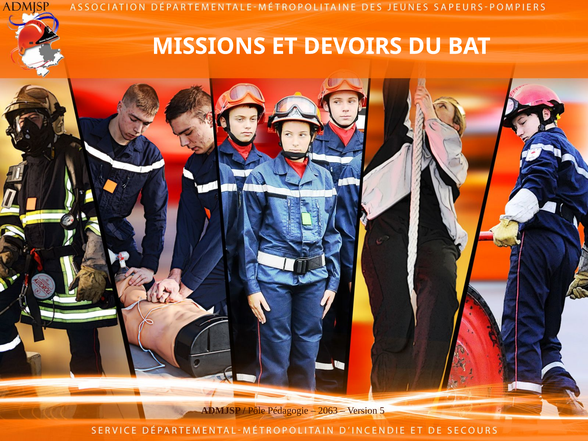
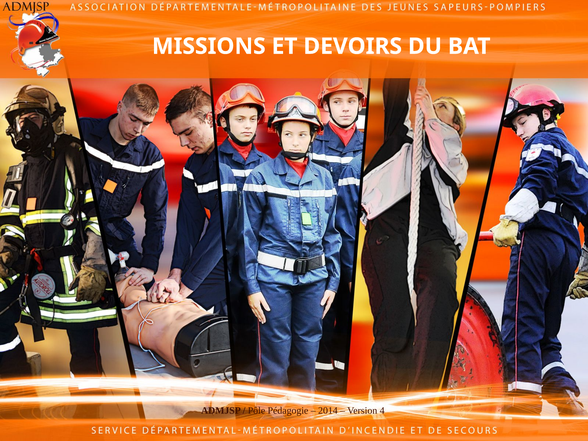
2063: 2063 -> 2014
5: 5 -> 4
